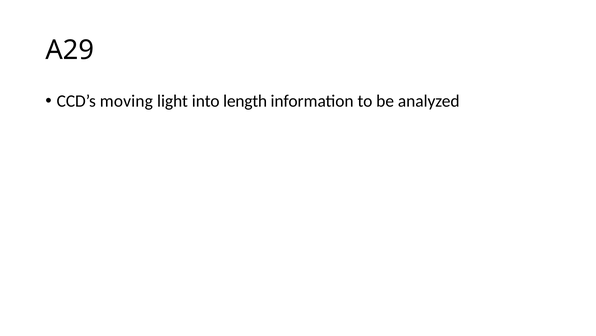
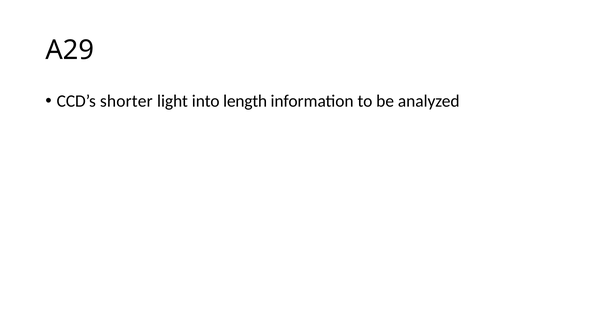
moving: moving -> shorter
